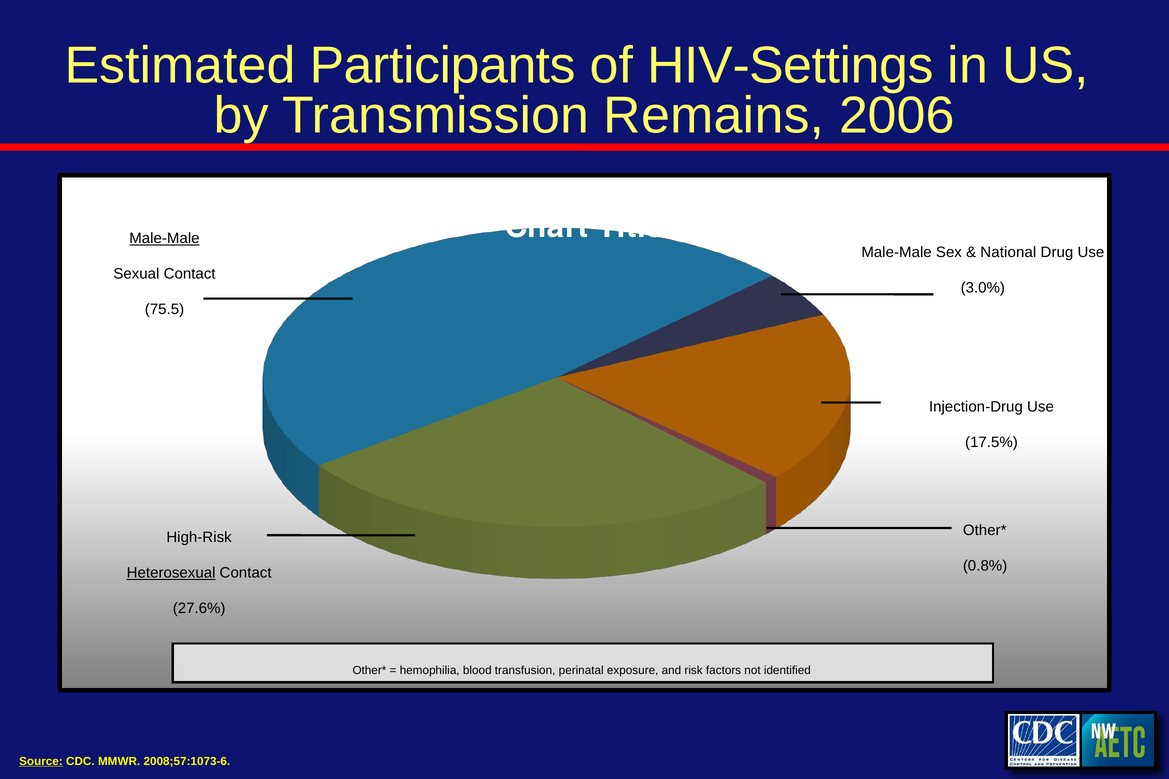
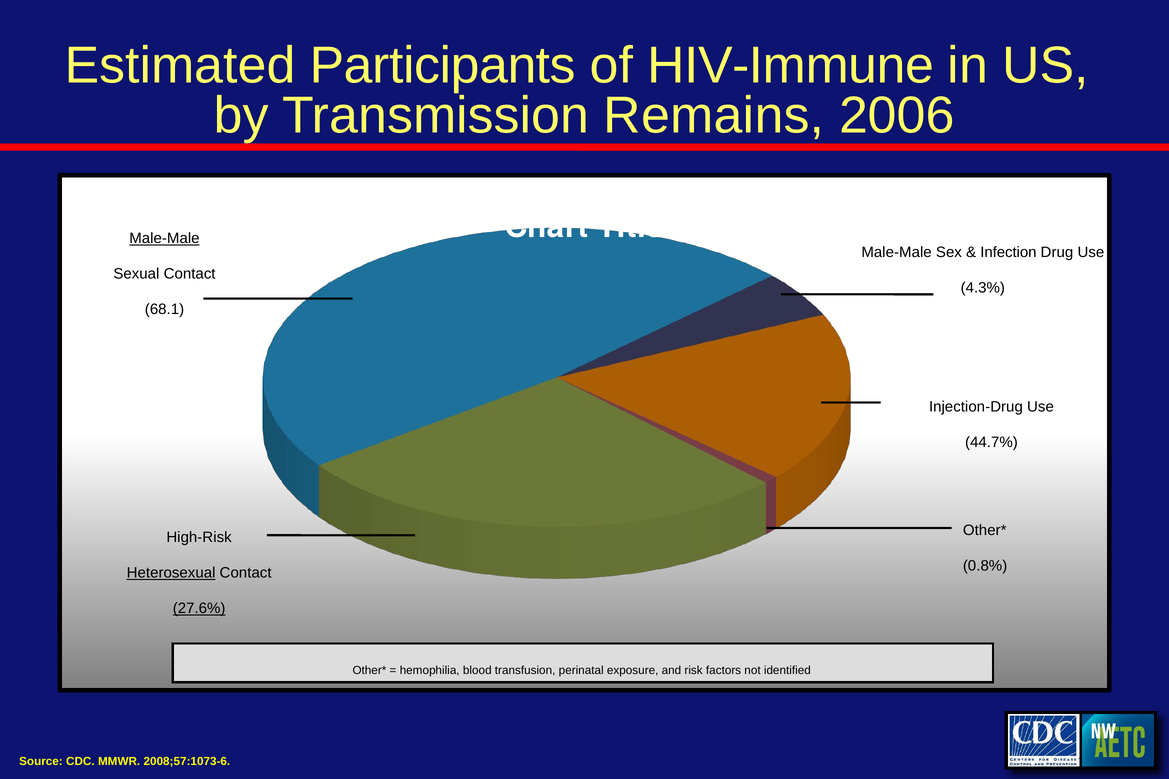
HIV-Settings: HIV-Settings -> HIV-Immune
National: National -> Infection
3.0%: 3.0% -> 4.3%
75.5: 75.5 -> 68.1
17.5%: 17.5% -> 44.7%
27.6% underline: none -> present
Source underline: present -> none
